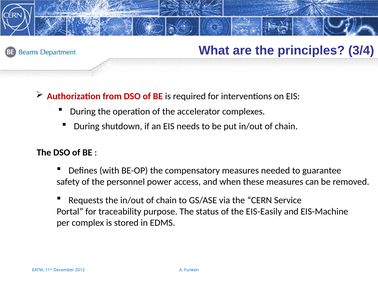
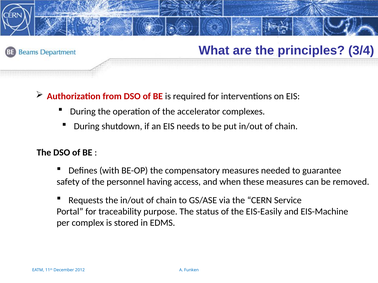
power: power -> having
